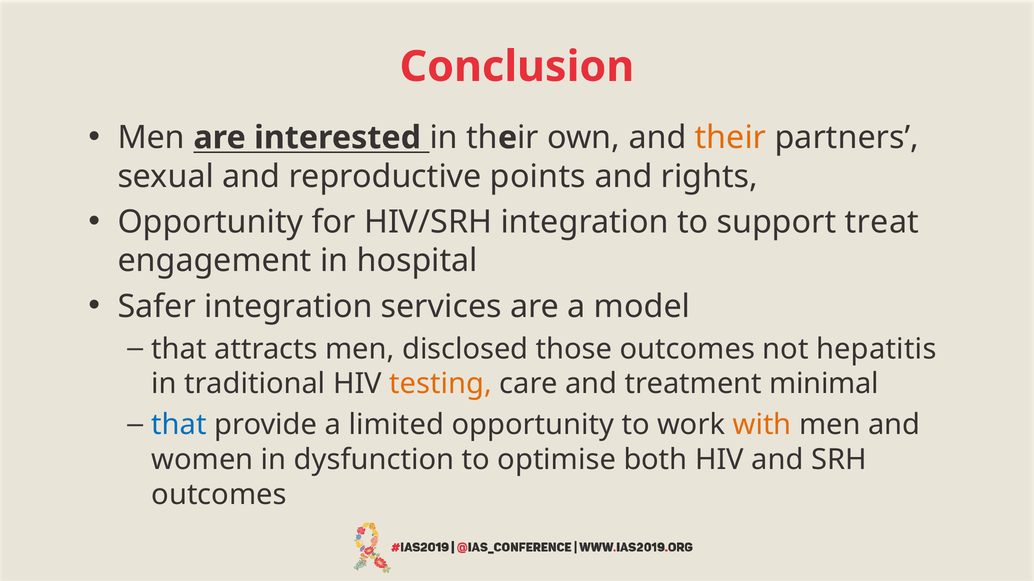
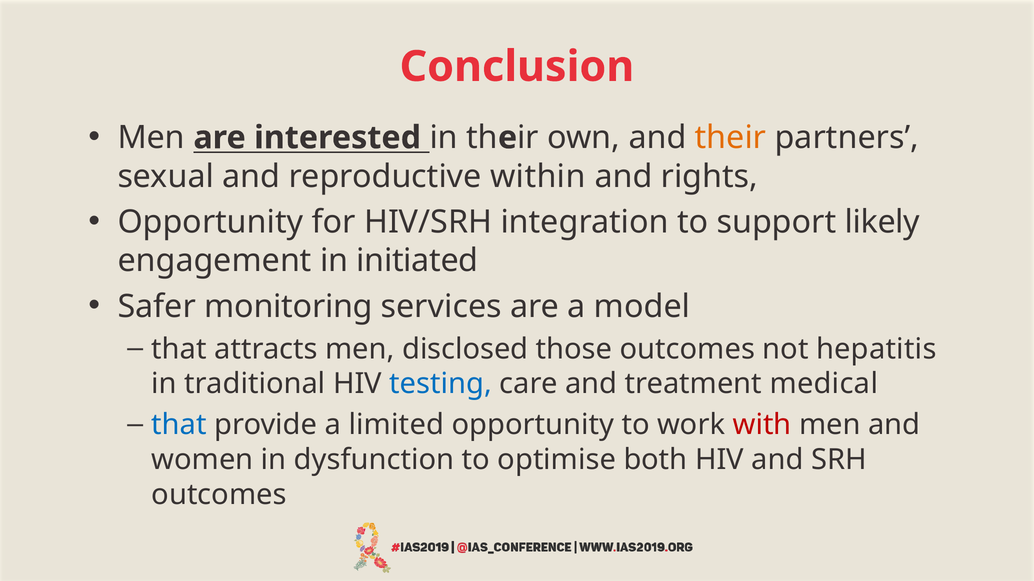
points: points -> within
treat: treat -> likely
hospital: hospital -> initiated
Safer integration: integration -> monitoring
testing colour: orange -> blue
minimal: minimal -> medical
with colour: orange -> red
